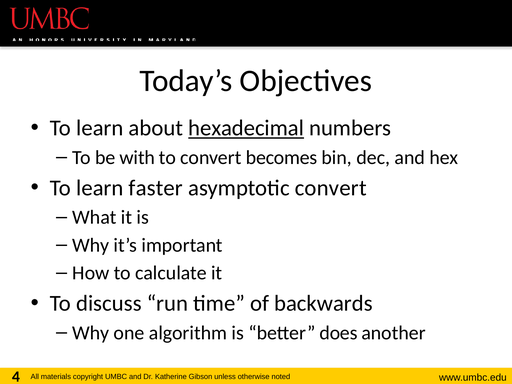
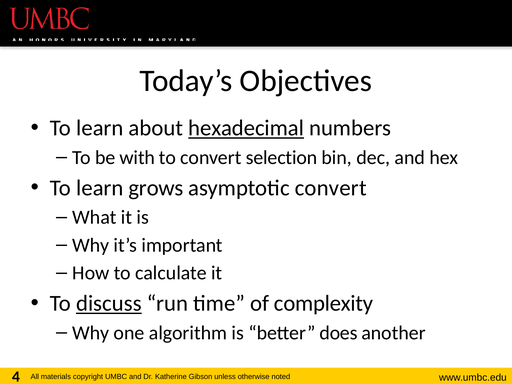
becomes: becomes -> selection
faster: faster -> grows
discuss underline: none -> present
backwards: backwards -> complexity
